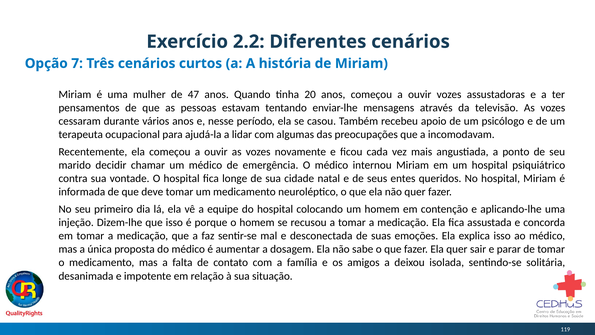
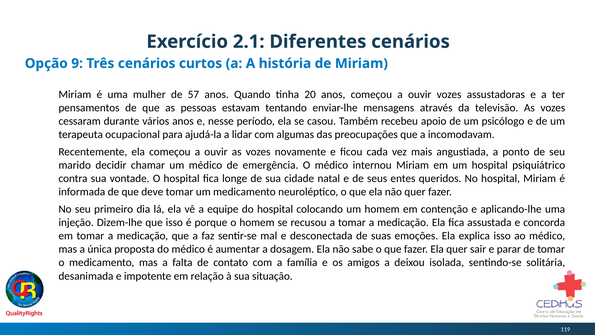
2.2: 2.2 -> 2.1
7: 7 -> 9
47: 47 -> 57
